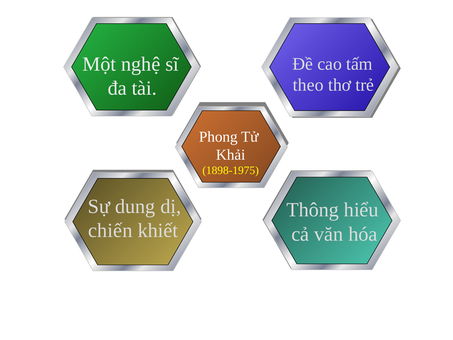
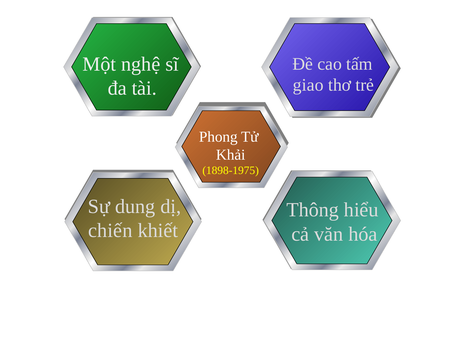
theo: theo -> giao
